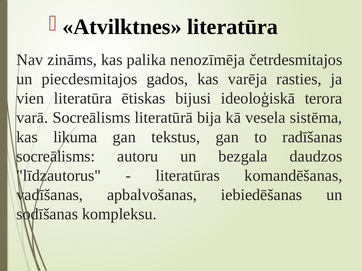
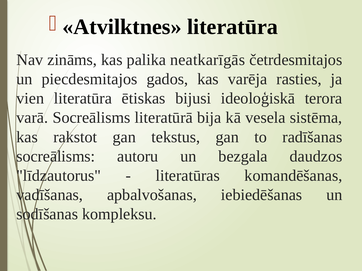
nenozīmēja: nenozīmēja -> neatkarīgās
likuma: likuma -> rakstot
